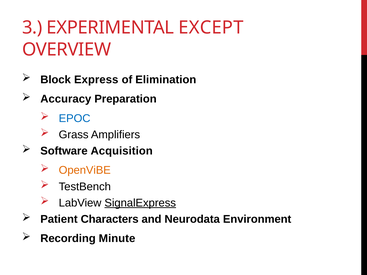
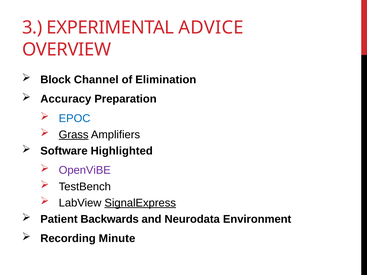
EXCEPT: EXCEPT -> ADVICE
Express: Express -> Channel
Grass underline: none -> present
Acquisition: Acquisition -> Highlighted
OpenViBE colour: orange -> purple
Characters: Characters -> Backwards
